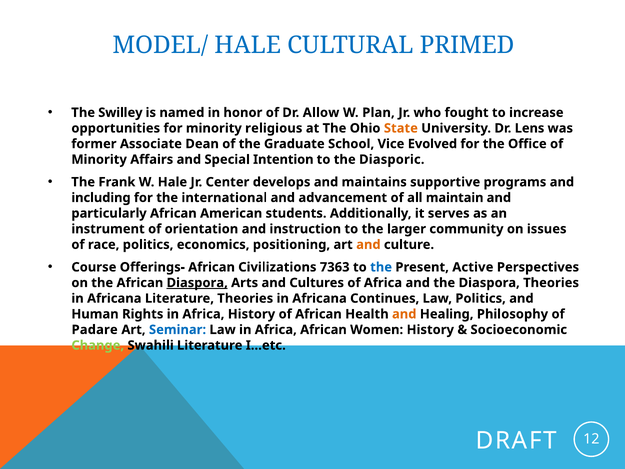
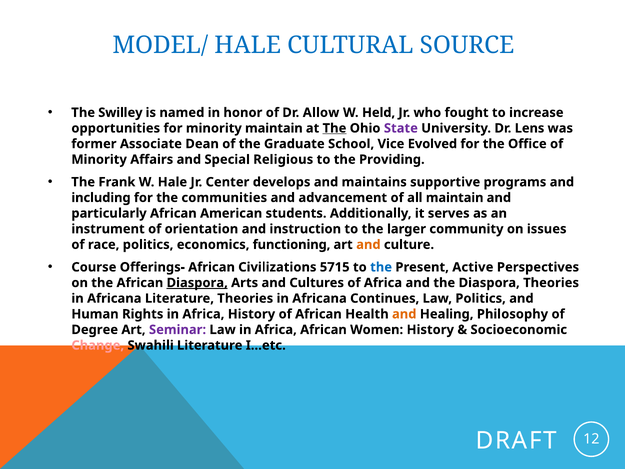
PRIMED: PRIMED -> SOURCE
Plan: Plan -> Held
minority religious: religious -> maintain
The at (334, 128) underline: none -> present
State colour: orange -> purple
Intention: Intention -> Religious
Diasporic: Diasporic -> Providing
international: international -> communities
positioning: positioning -> functioning
7363: 7363 -> 5715
Padare: Padare -> Degree
Seminar colour: blue -> purple
Change colour: light green -> pink
